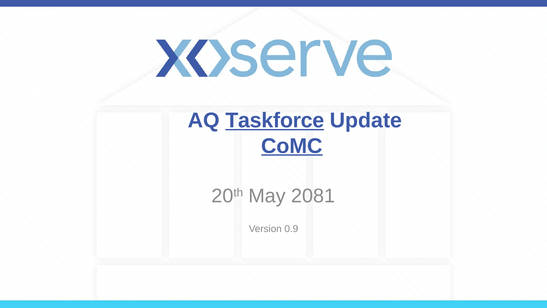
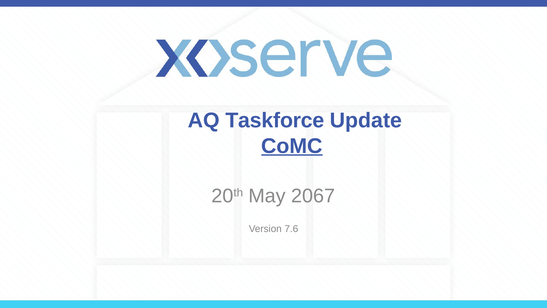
Taskforce underline: present -> none
2081: 2081 -> 2067
0.9: 0.9 -> 7.6
